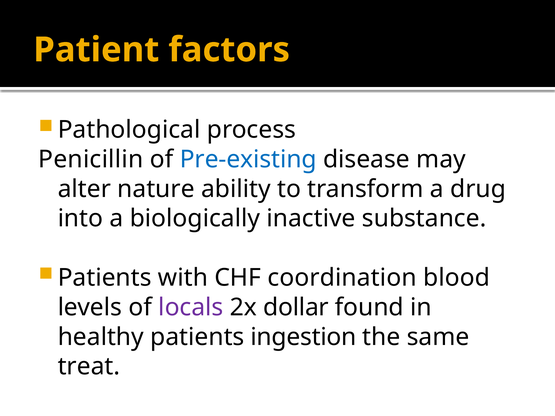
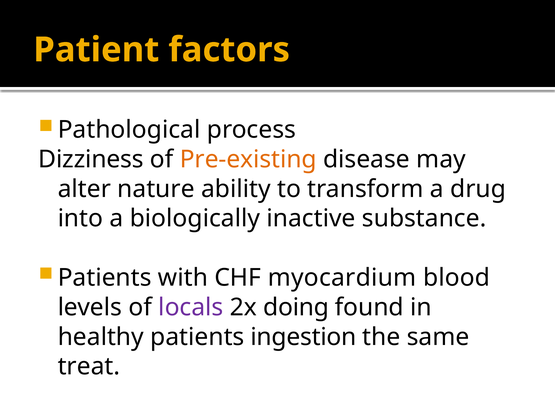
Penicillin: Penicillin -> Dizziness
Pre-existing colour: blue -> orange
coordination: coordination -> myocardium
dollar: dollar -> doing
